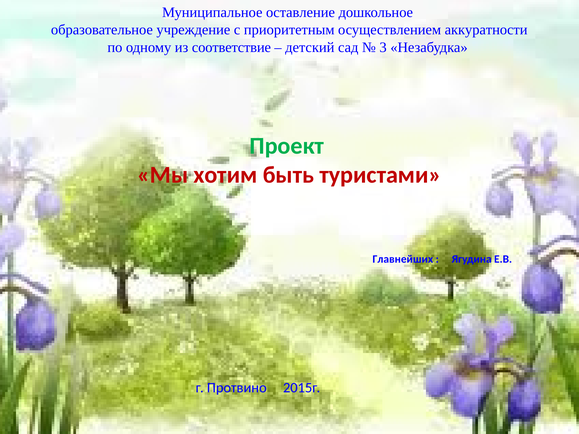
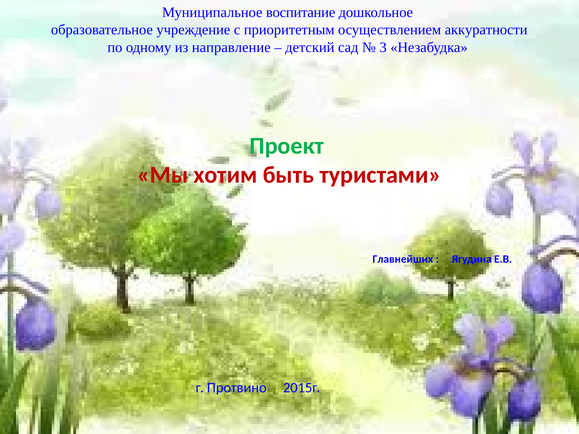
оставление: оставление -> воспитание
соответствие: соответствие -> направление
